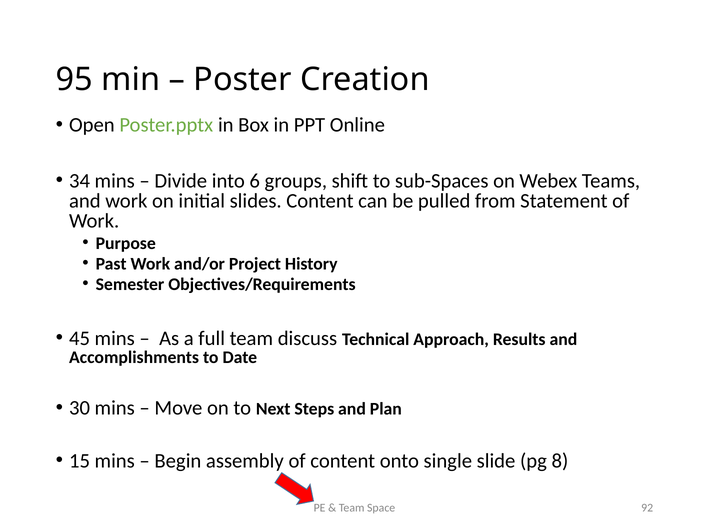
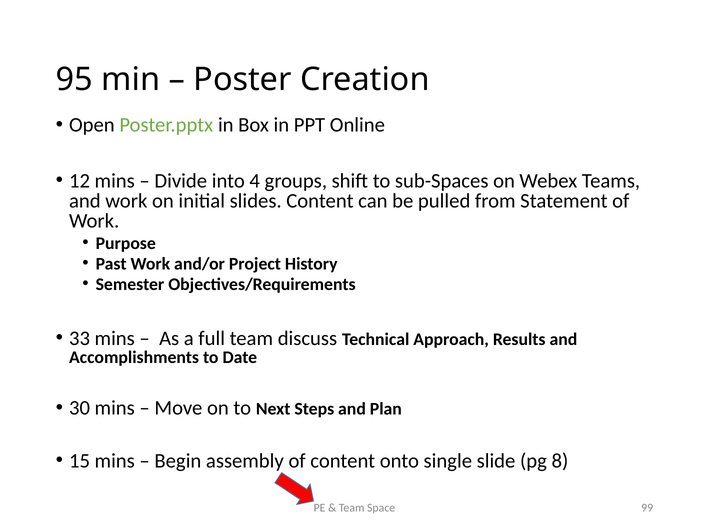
34: 34 -> 12
6: 6 -> 4
45: 45 -> 33
92: 92 -> 99
